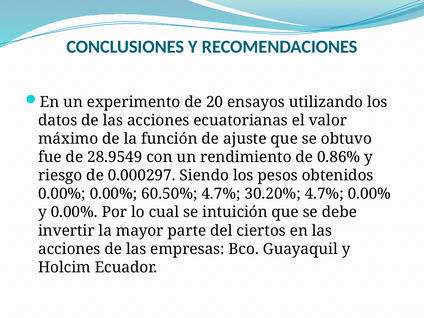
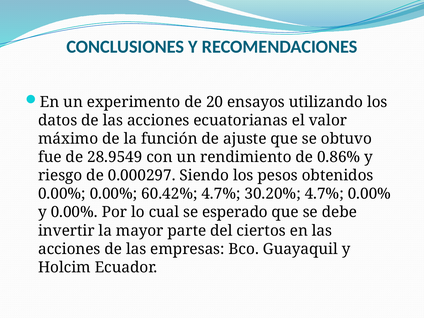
60.50%: 60.50% -> 60.42%
intuición: intuición -> esperado
